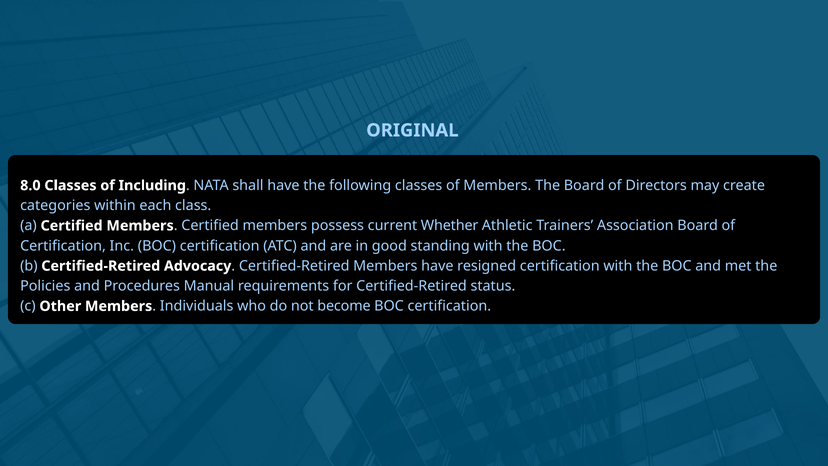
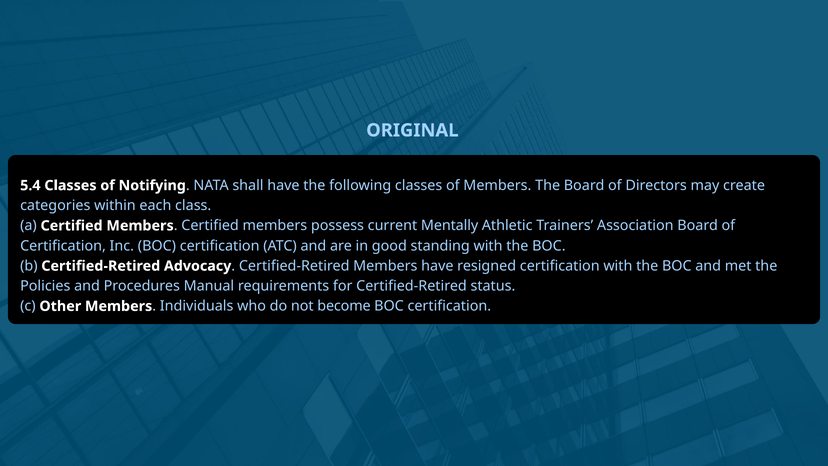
8.0: 8.0 -> 5.4
Including: Including -> Notifying
Whether: Whether -> Mentally
